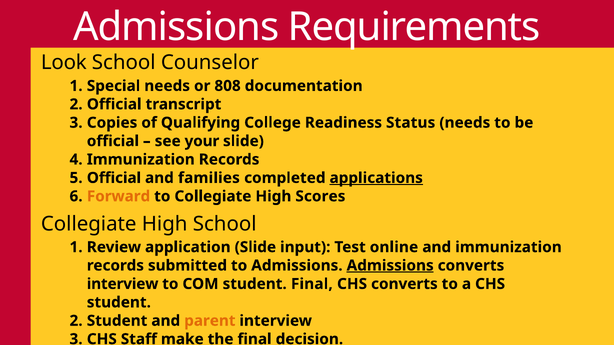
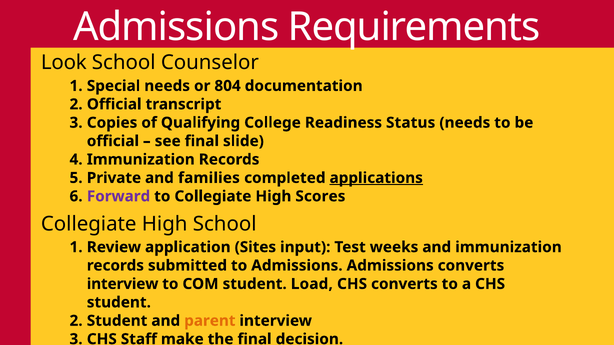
808: 808 -> 804
see your: your -> final
Official at (114, 178): Official -> Private
Forward colour: orange -> purple
application Slide: Slide -> Sites
online: online -> weeks
Admissions at (390, 266) underline: present -> none
student Final: Final -> Load
